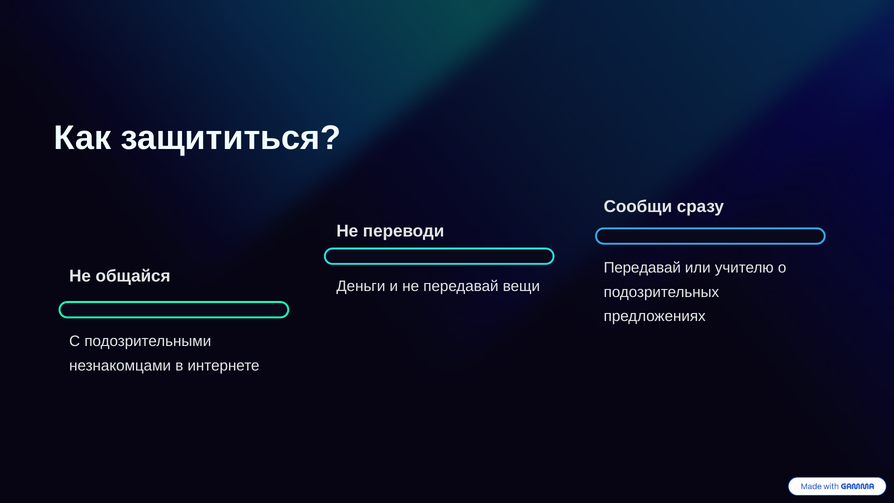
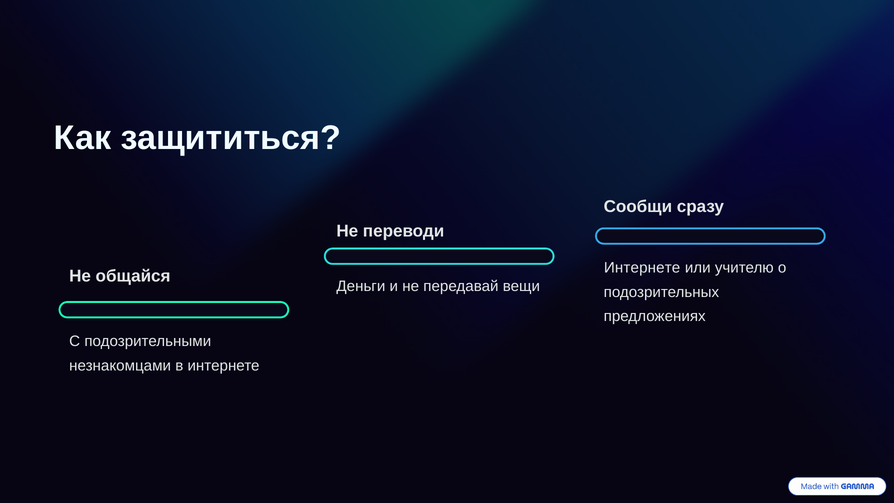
Передавай at (642, 268): Передавай -> Интернете
